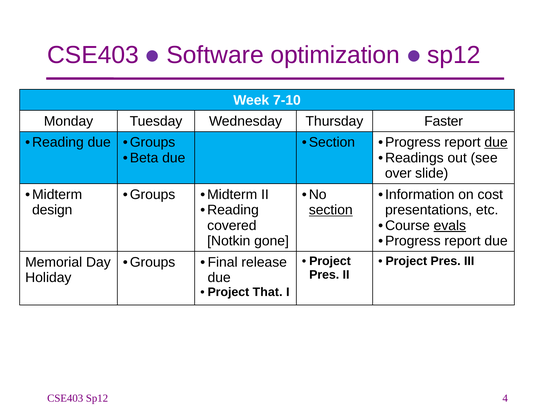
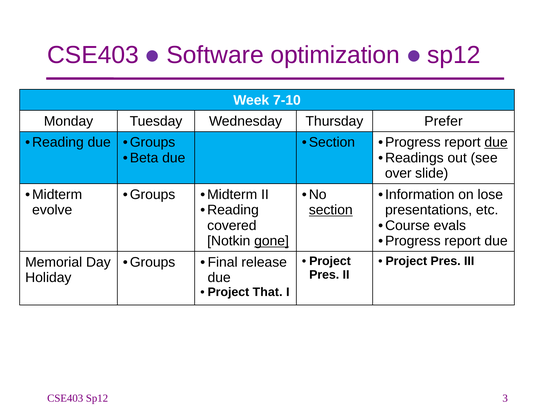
Faster: Faster -> Prefer
cost: cost -> lose
design: design -> evolve
evals underline: present -> none
gone underline: none -> present
4: 4 -> 3
